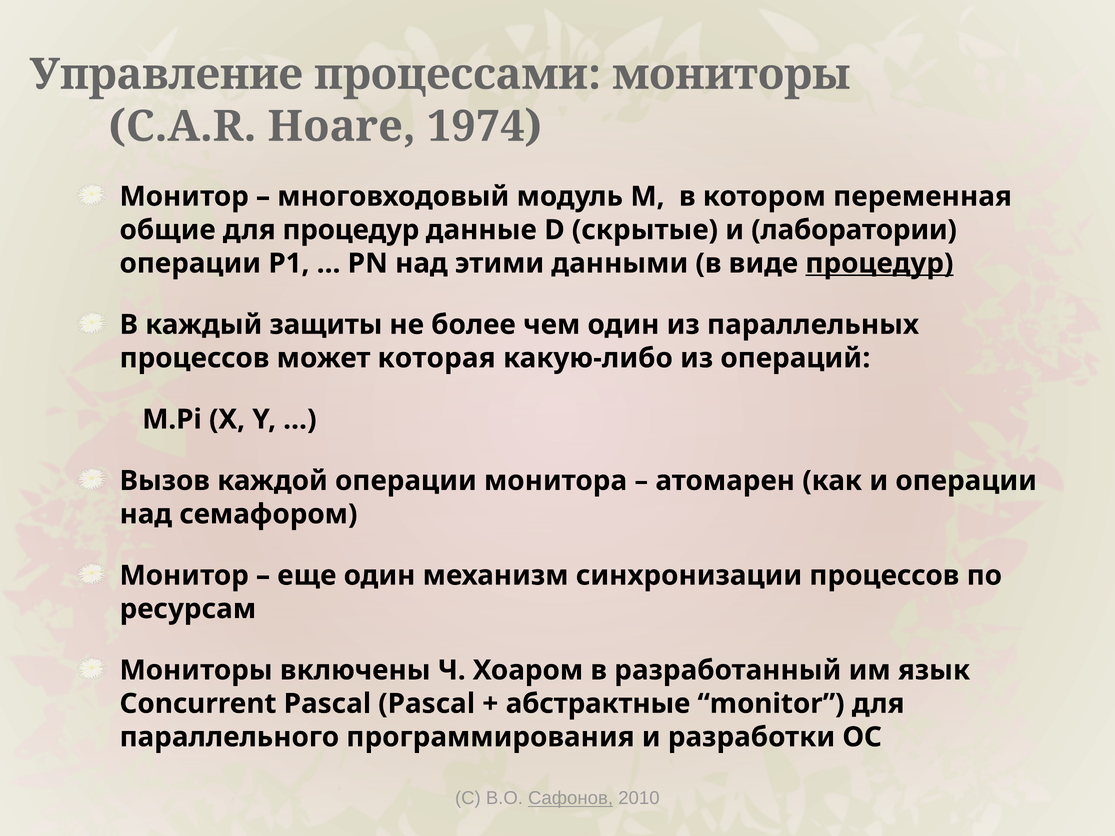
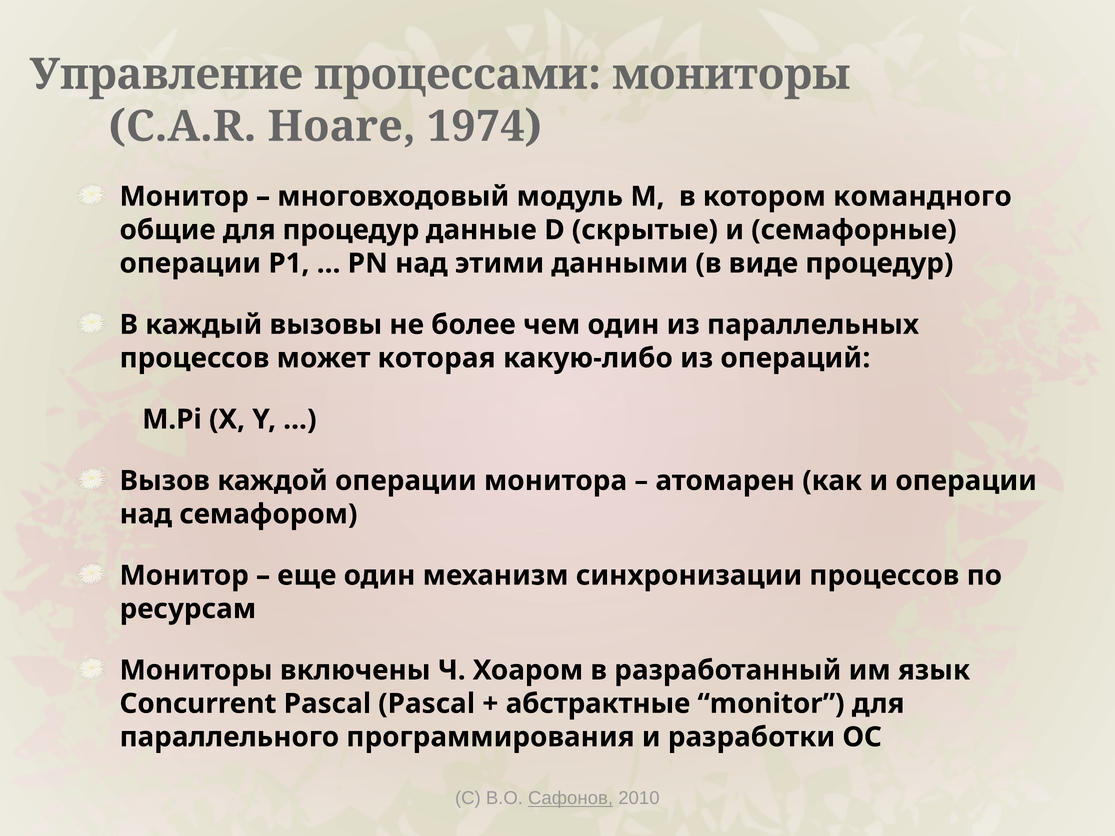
переменная: переменная -> командного
лаборатории: лаборатории -> семафорные
процедур at (879, 263) underline: present -> none
защиты: защиты -> вызовы
